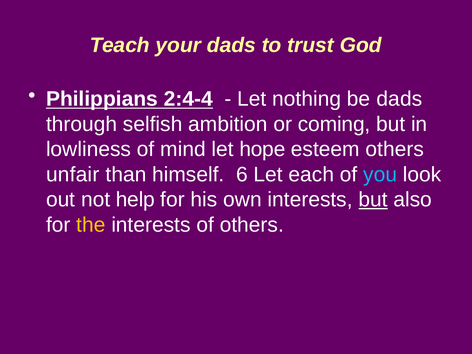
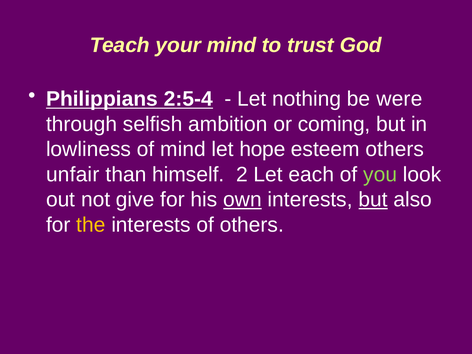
your dads: dads -> mind
2:4-4: 2:4-4 -> 2:5-4
be dads: dads -> were
6: 6 -> 2
you colour: light blue -> light green
help: help -> give
own underline: none -> present
